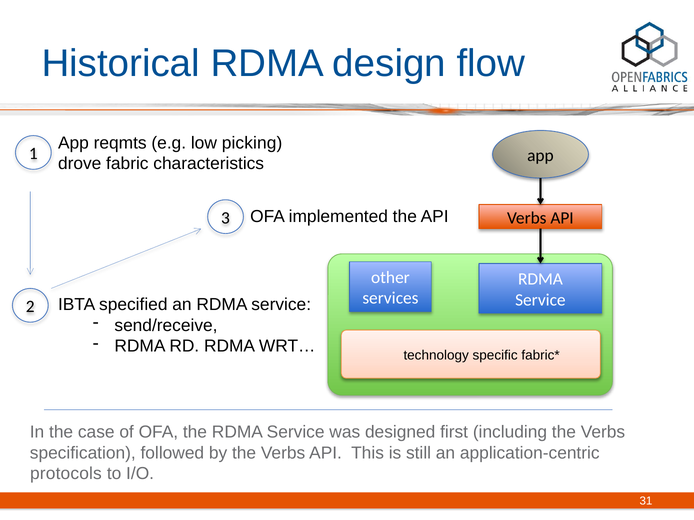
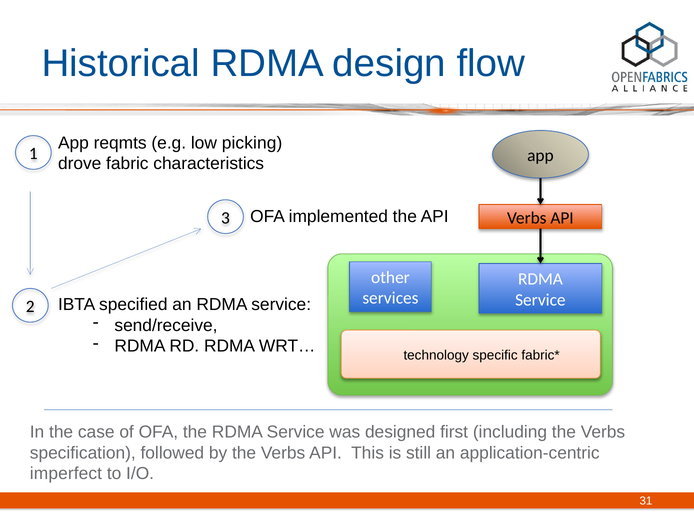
protocols: protocols -> imperfect
